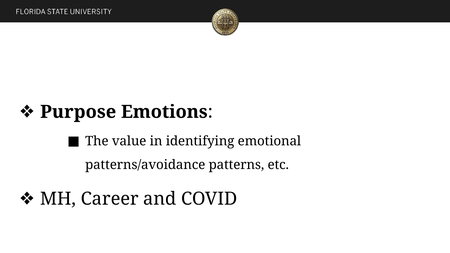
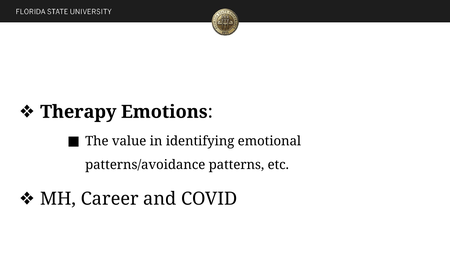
Purpose: Purpose -> Therapy
